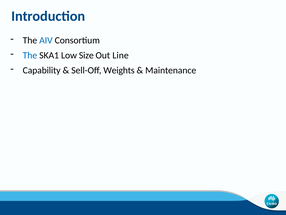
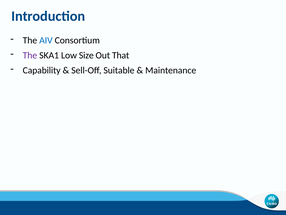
The at (30, 55) colour: blue -> purple
Line: Line -> That
Weights: Weights -> Suitable
